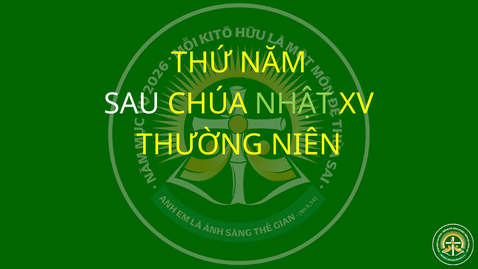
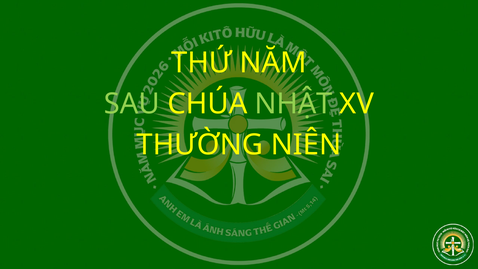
SAU colour: white -> light green
